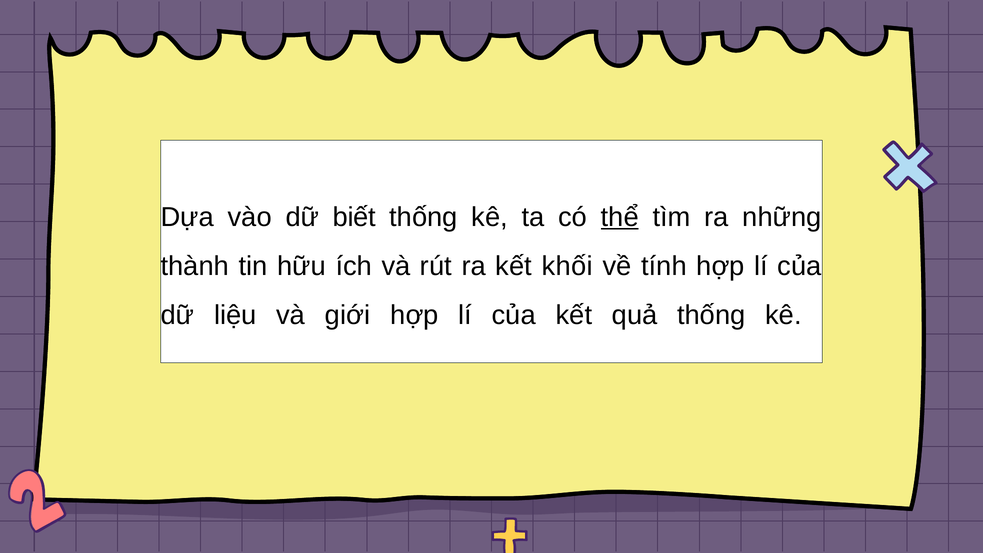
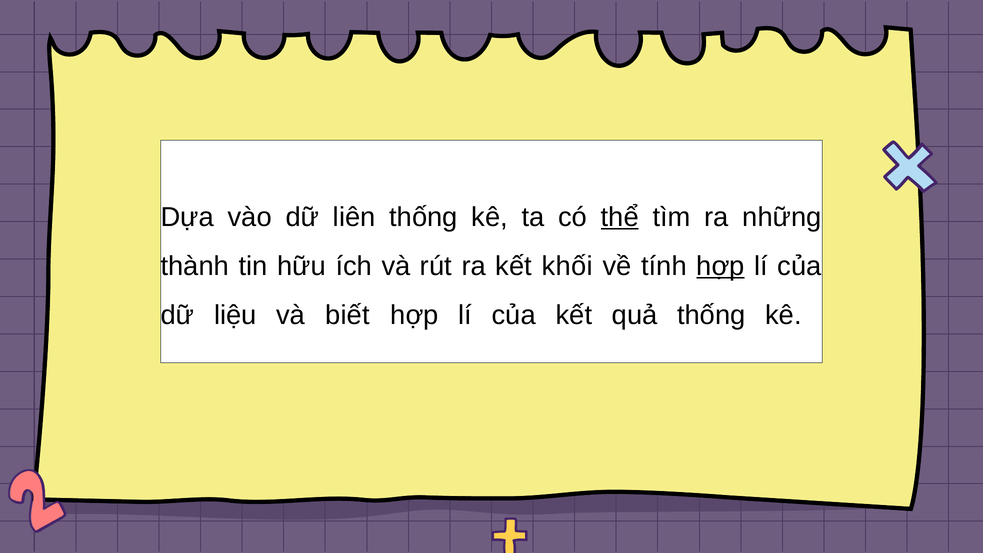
biết: biết -> liên
hợp at (721, 266) underline: none -> present
giới: giới -> biết
